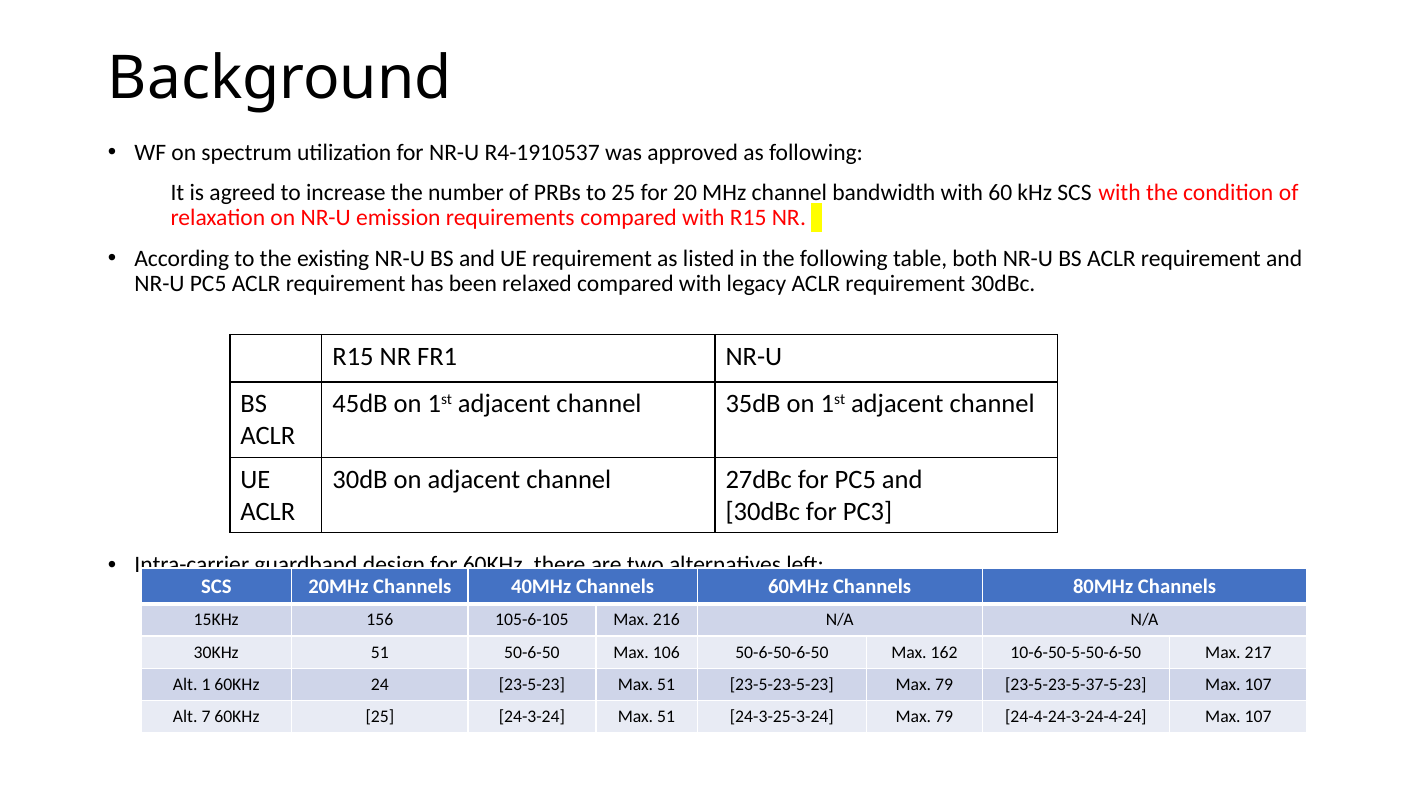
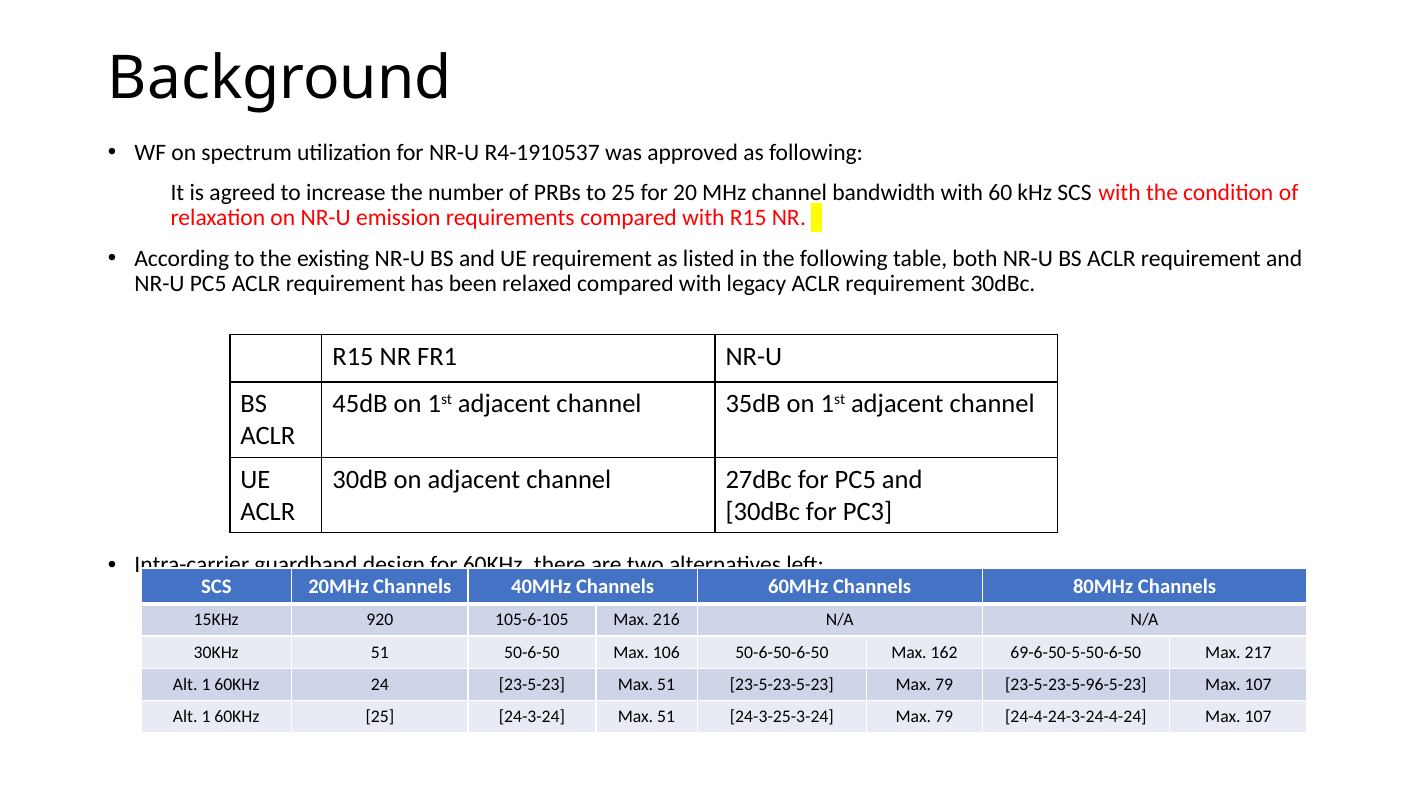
156: 156 -> 920
10-6-50-5-50-6-50: 10-6-50-5-50-6-50 -> 69-6-50-5-50-6-50
23-5-23-5-37-5-23: 23-5-23-5-37-5-23 -> 23-5-23-5-96-5-23
7 at (206, 717): 7 -> 1
